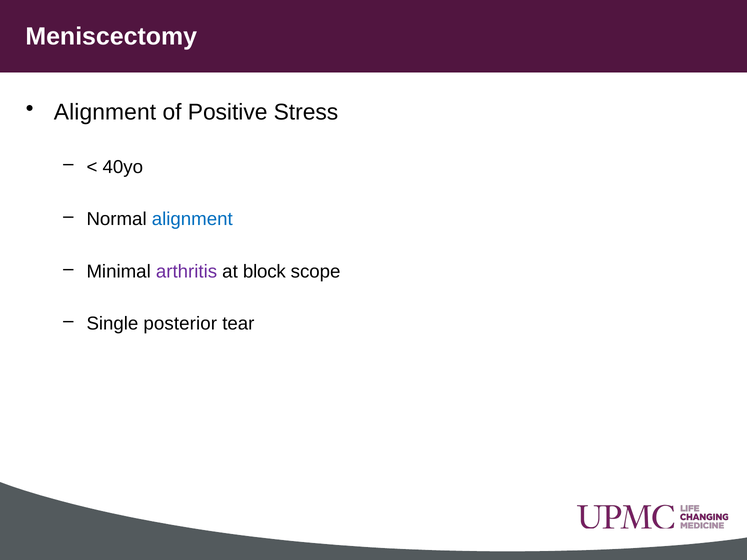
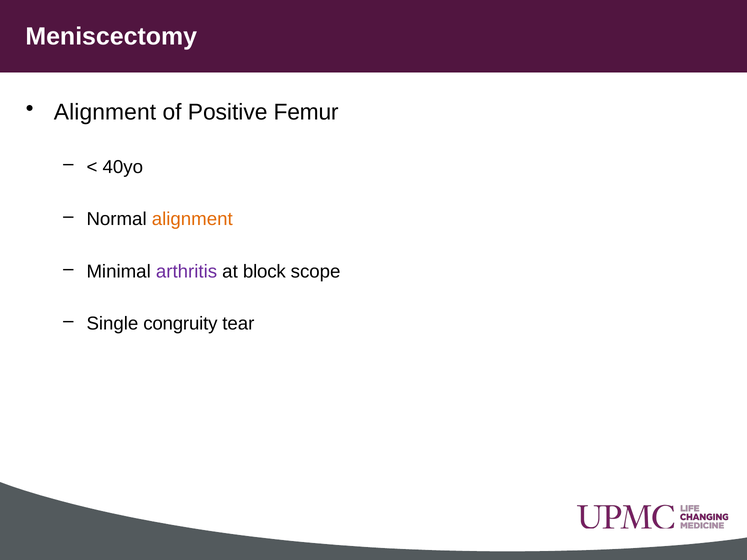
Stress: Stress -> Femur
alignment at (192, 219) colour: blue -> orange
posterior: posterior -> congruity
